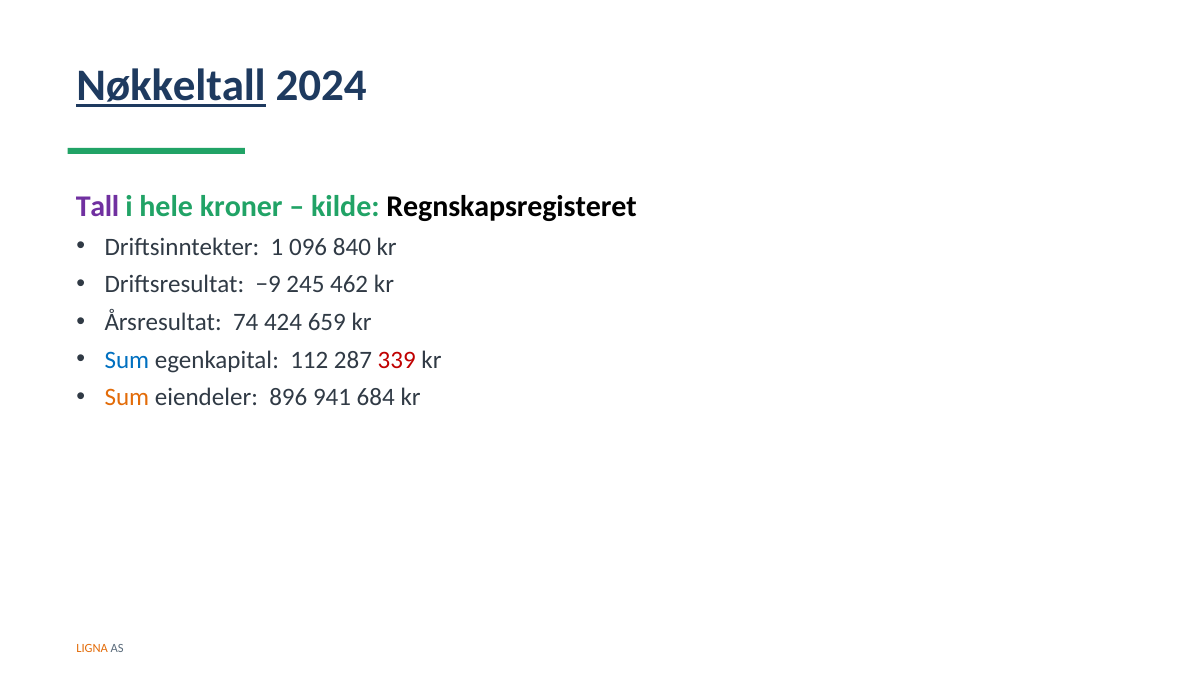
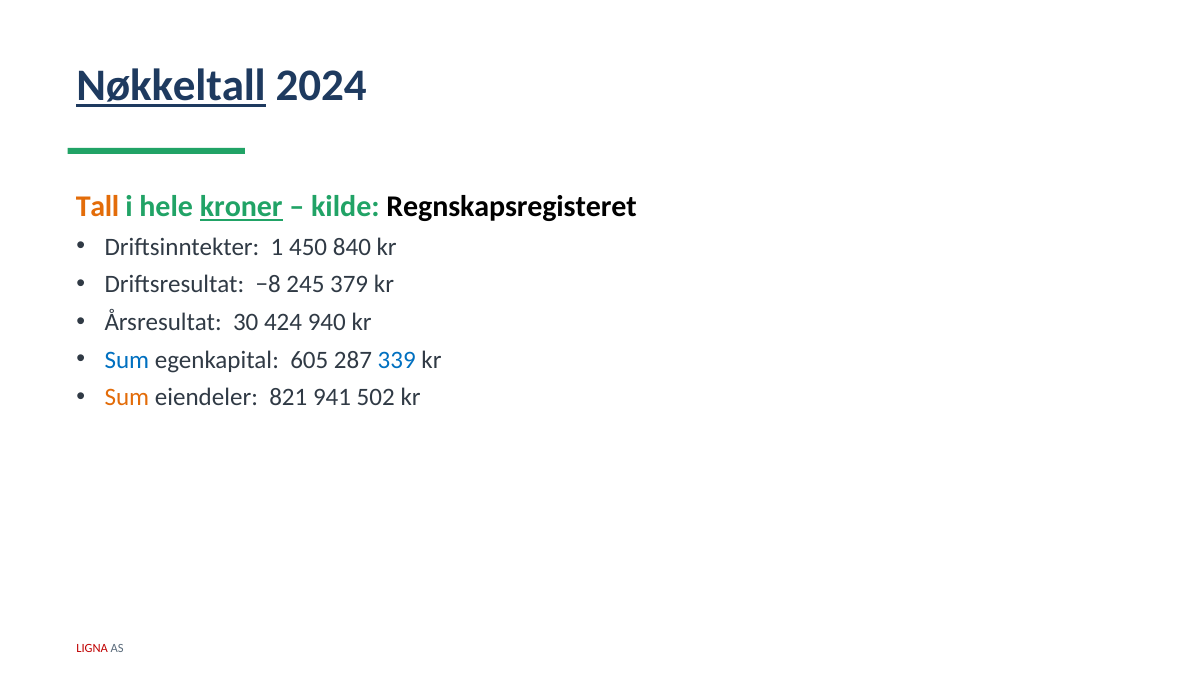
Tall colour: purple -> orange
kroner underline: none -> present
096: 096 -> 450
−9: −9 -> −8
462: 462 -> 379
74: 74 -> 30
659: 659 -> 940
112: 112 -> 605
339 colour: red -> blue
896: 896 -> 821
684: 684 -> 502
LIGNA colour: orange -> red
